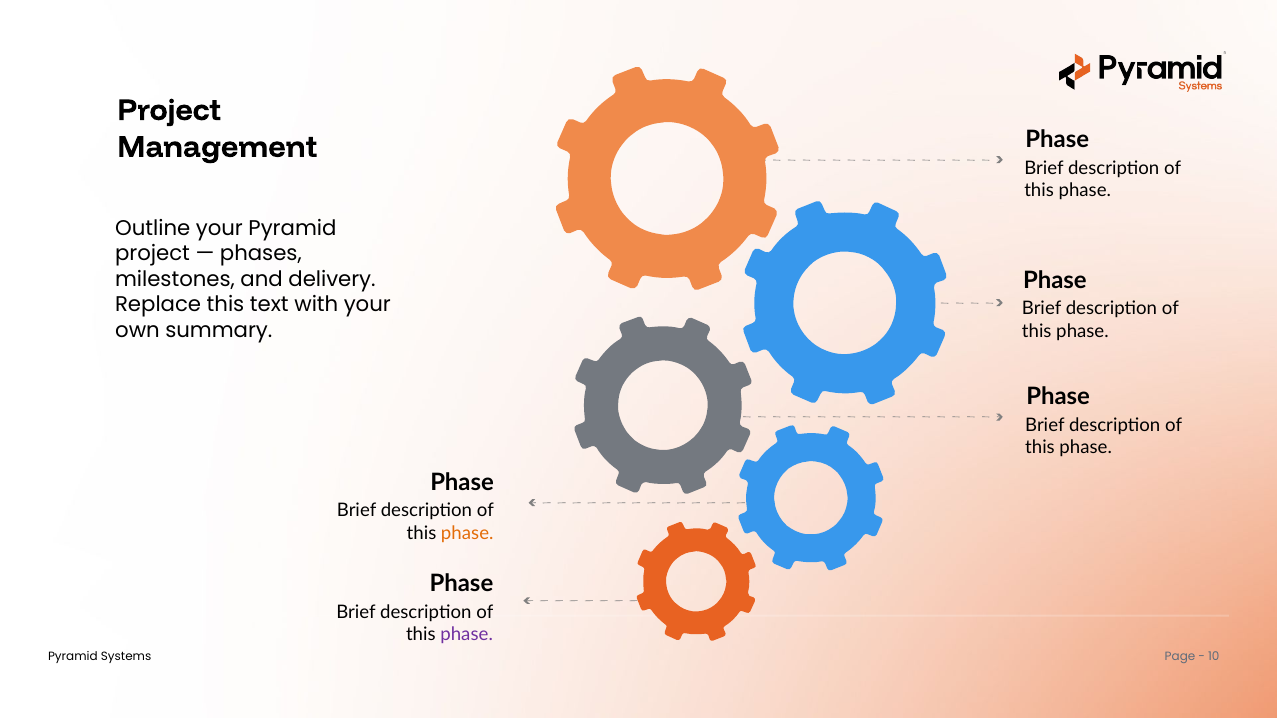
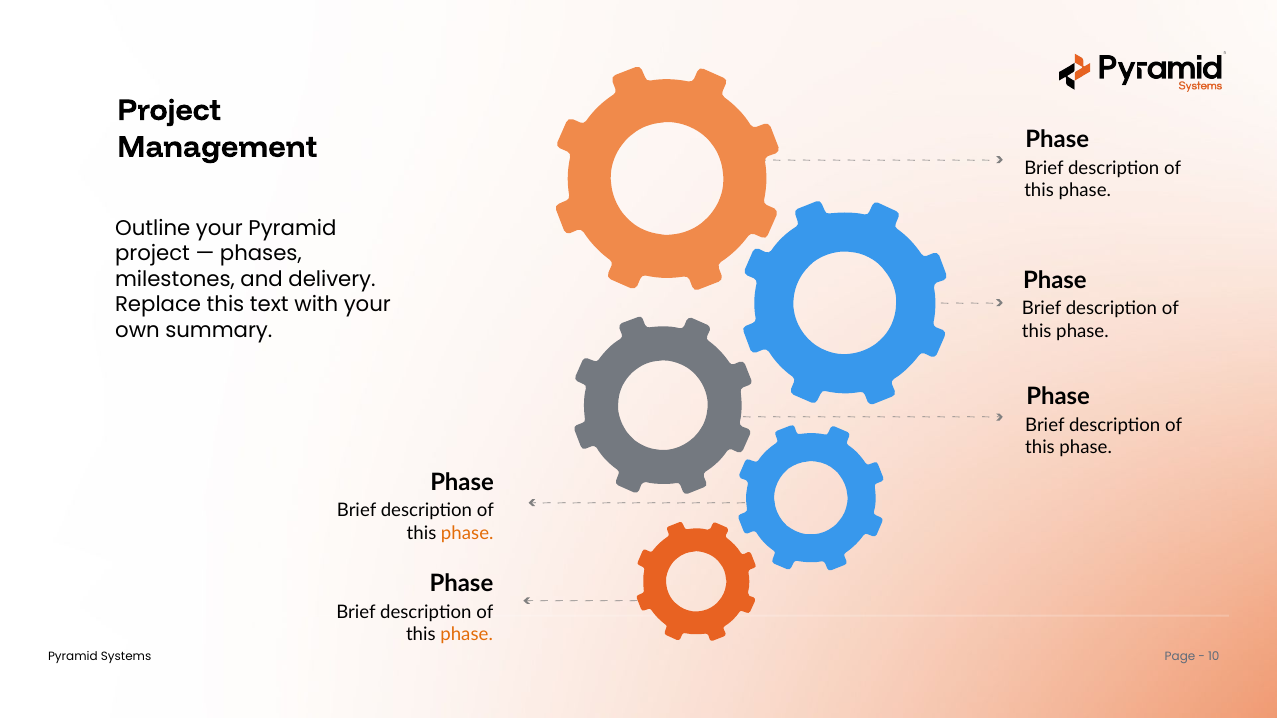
phase at (467, 635) colour: purple -> orange
